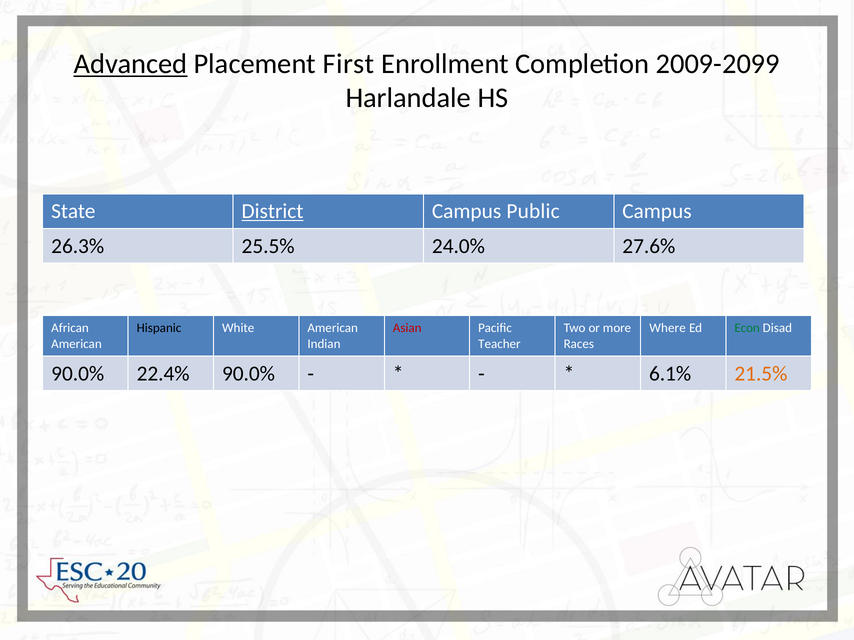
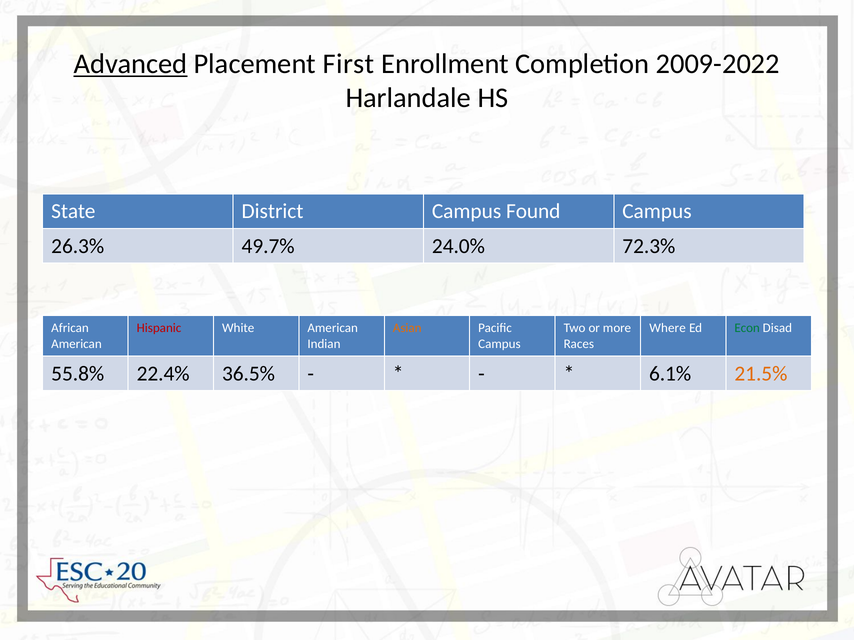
2009-2099: 2009-2099 -> 2009-2022
District underline: present -> none
Public: Public -> Found
25.5%: 25.5% -> 49.7%
27.6%: 27.6% -> 72.3%
Hispanic colour: black -> red
Asian colour: red -> orange
Teacher at (499, 344): Teacher -> Campus
90.0% at (78, 374): 90.0% -> 55.8%
22.4% 90.0%: 90.0% -> 36.5%
